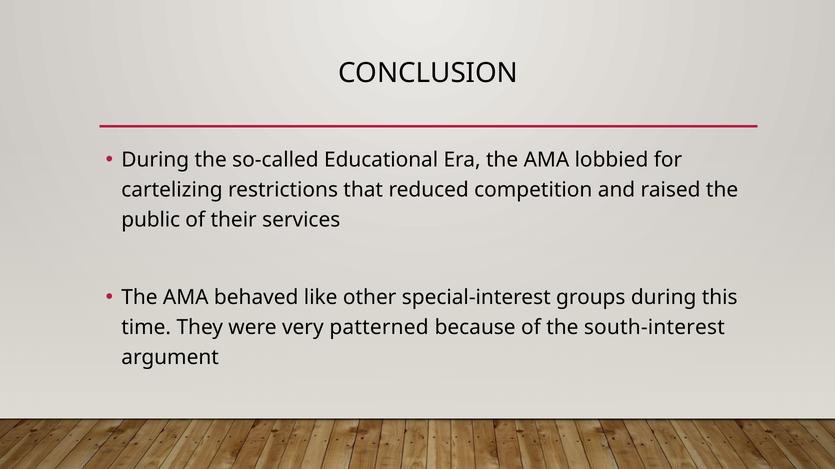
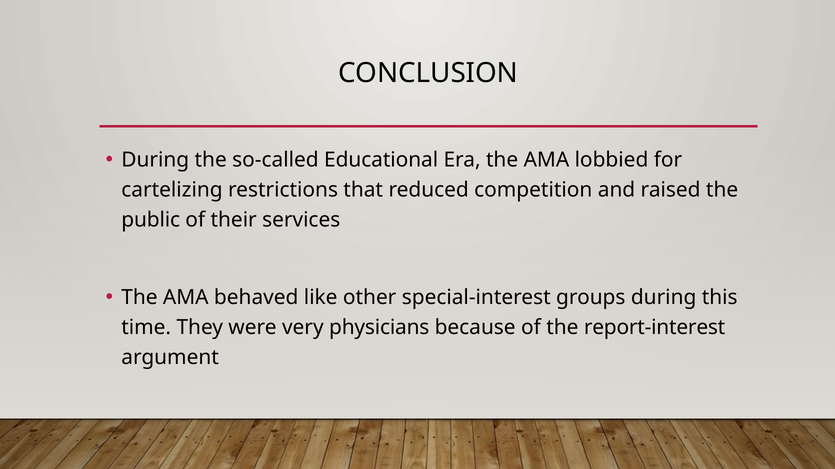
patterned: patterned -> physicians
south-interest: south-interest -> report-interest
